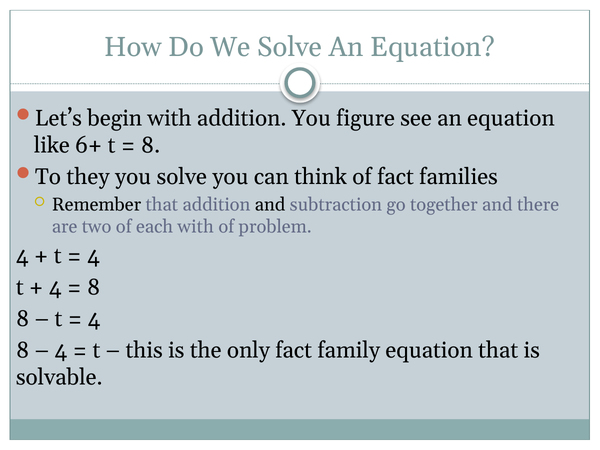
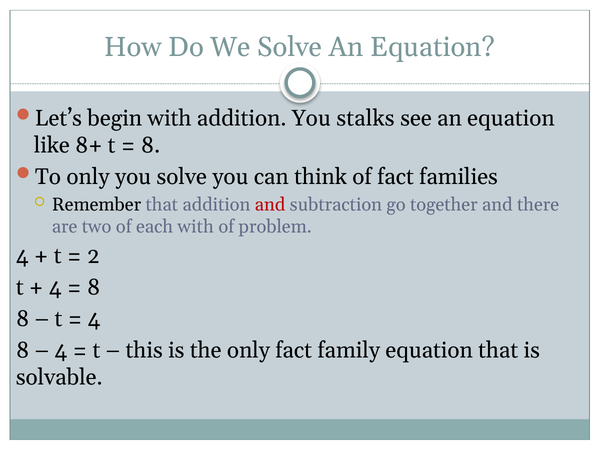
figure: figure -> stalks
6+: 6+ -> 8+
To they: they -> only
and at (270, 205) colour: black -> red
4 at (94, 256): 4 -> 2
